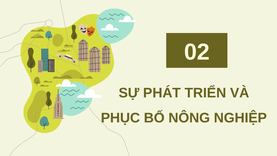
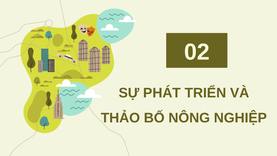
PHỤC: PHỤC -> THẢO
